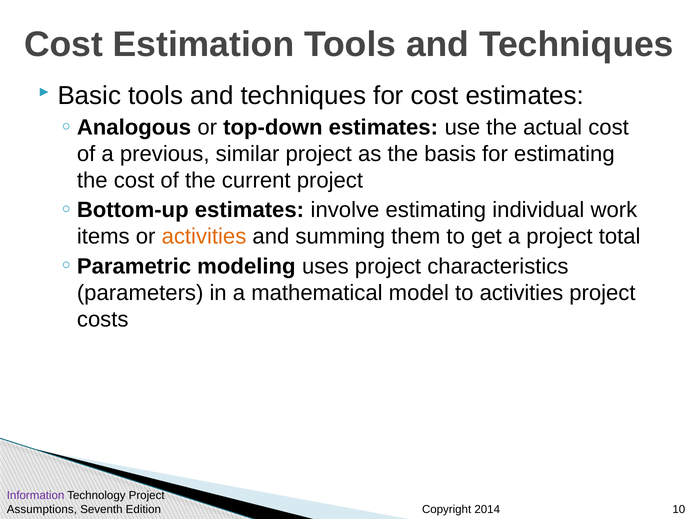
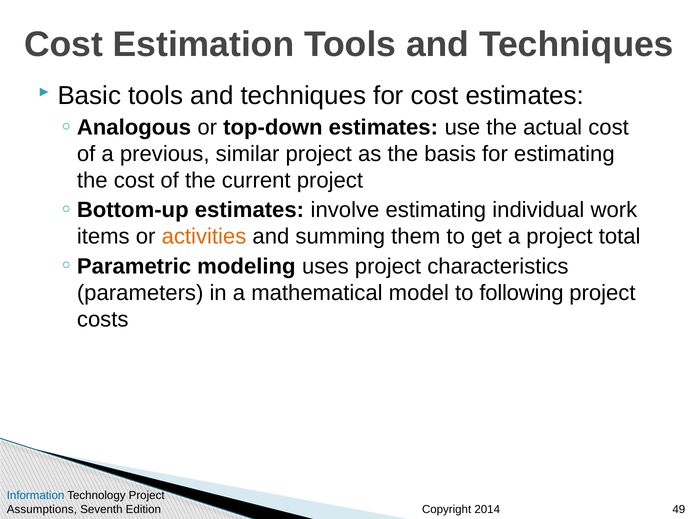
to activities: activities -> following
Information colour: purple -> blue
10: 10 -> 49
